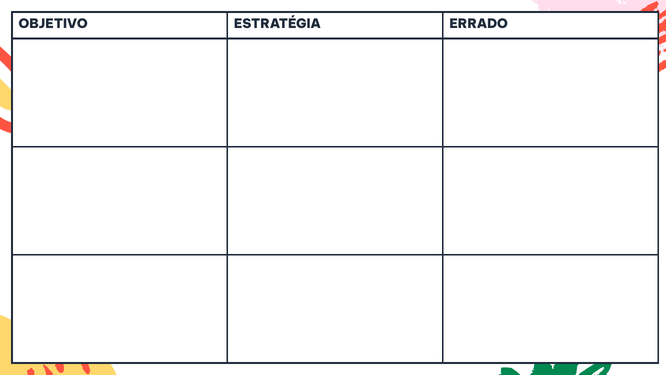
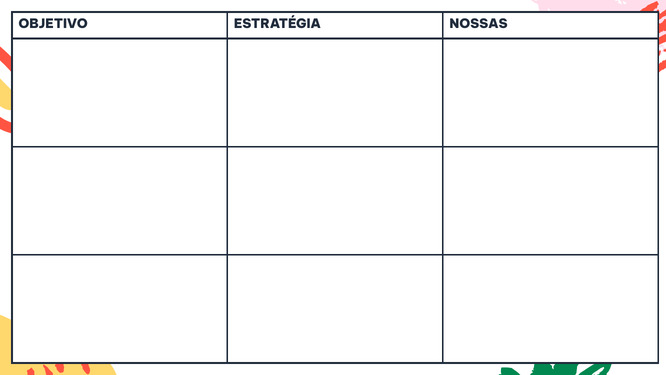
ERRADO: ERRADO -> NOSSAS
